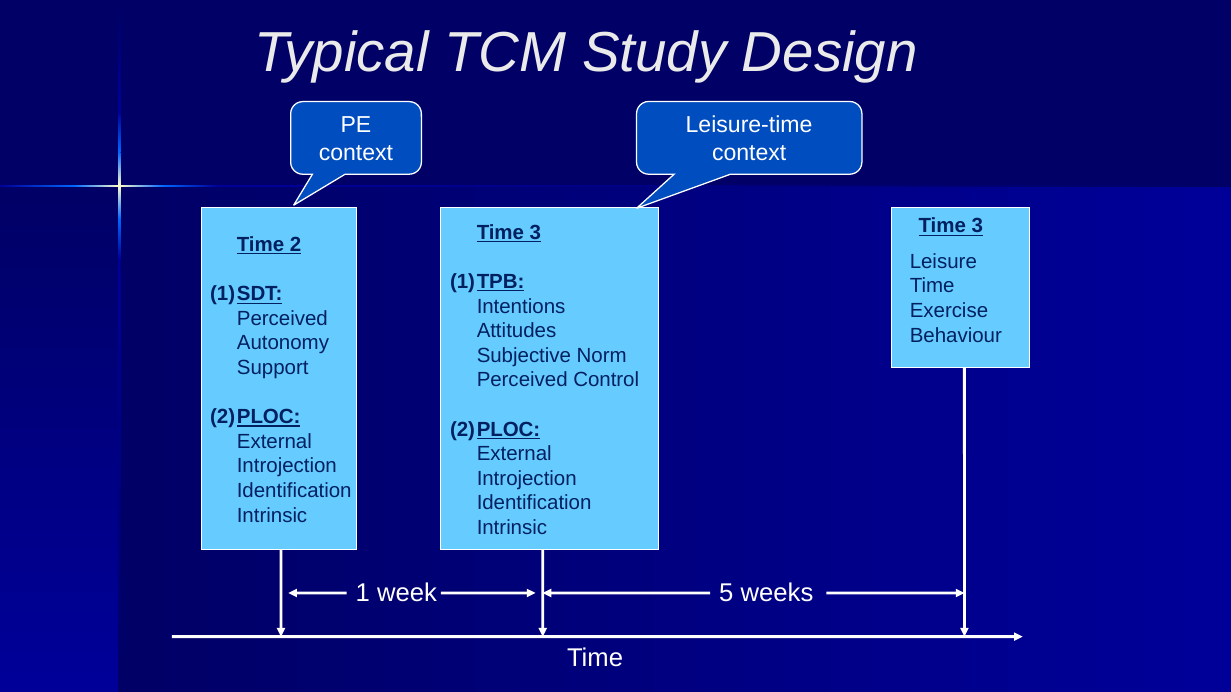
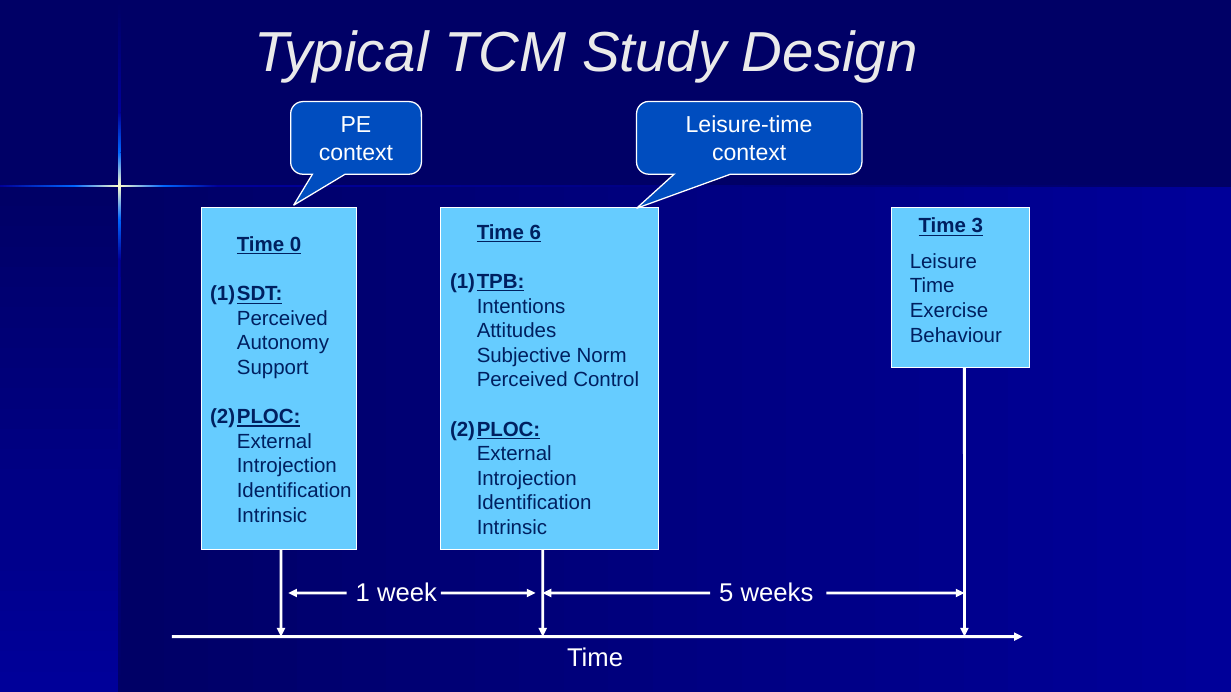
3 at (535, 233): 3 -> 6
2: 2 -> 0
